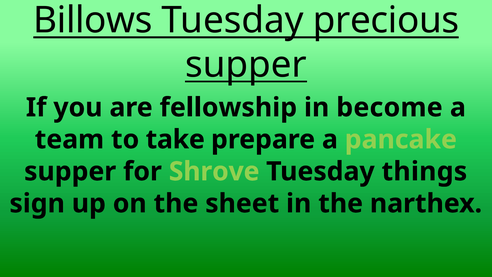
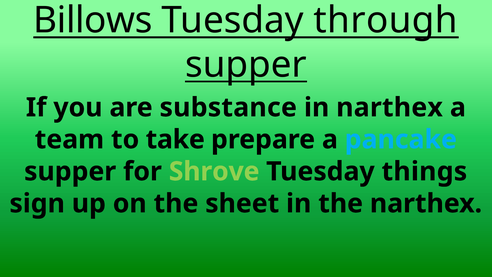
precious: precious -> through
fellowship: fellowship -> substance
in become: become -> narthex
pancake colour: light green -> light blue
